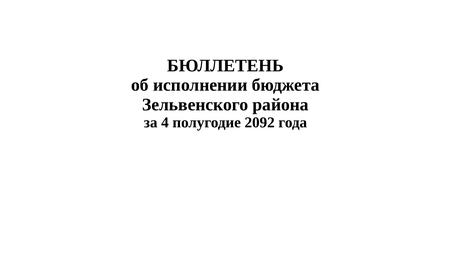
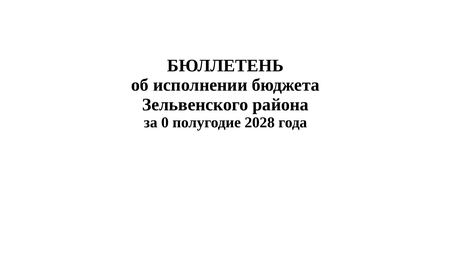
4: 4 -> 0
2092: 2092 -> 2028
